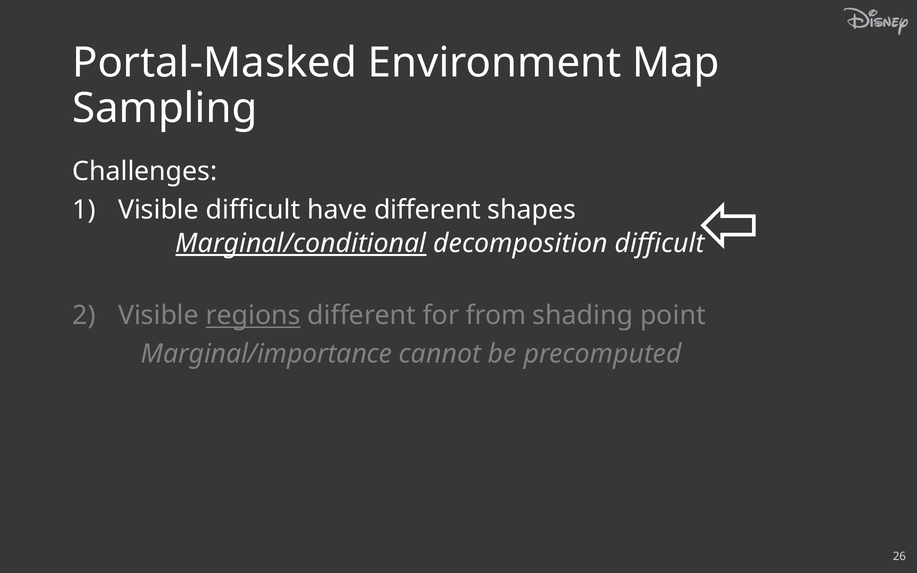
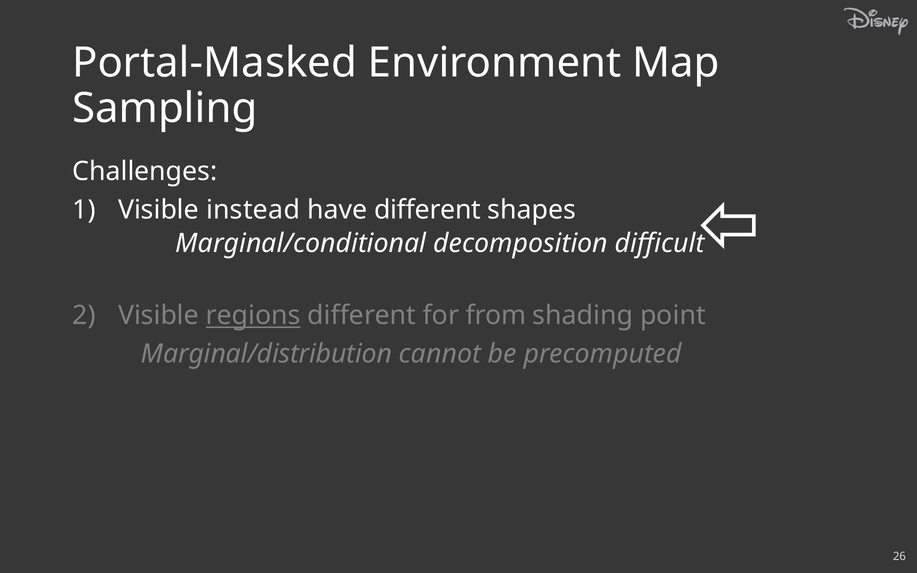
Visible difficult: difficult -> instead
Marginal/conditional underline: present -> none
Marginal/importance: Marginal/importance -> Marginal/distribution
